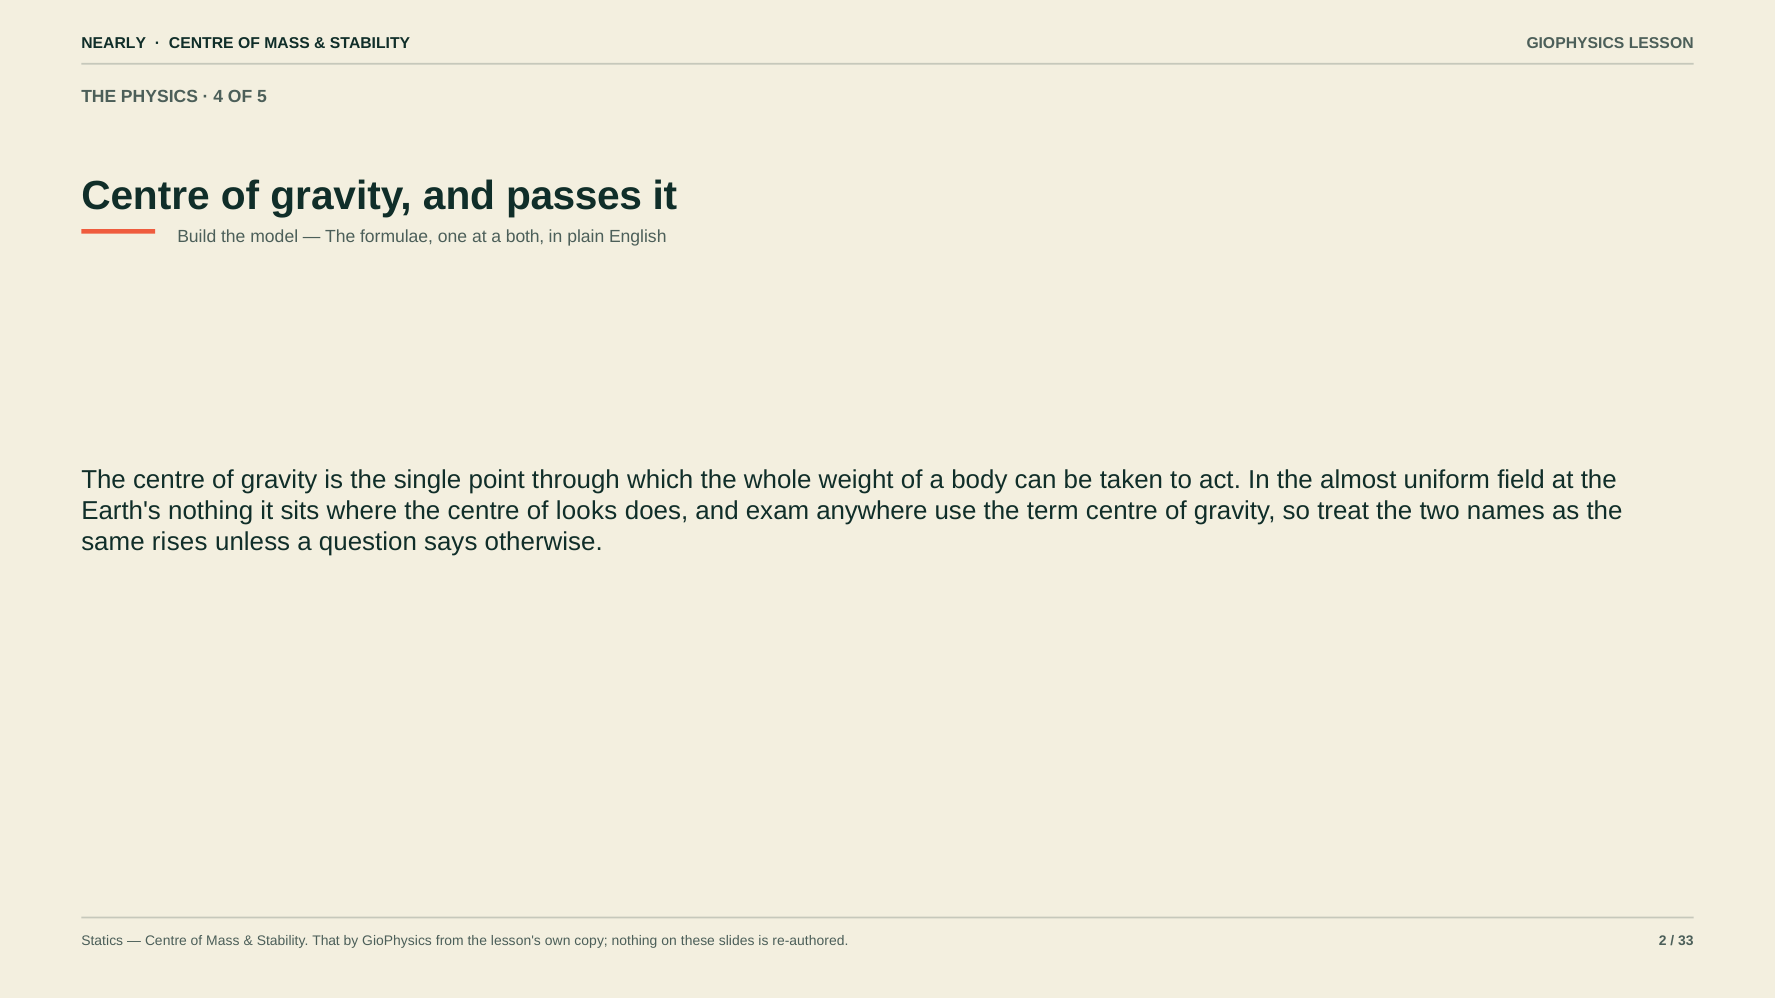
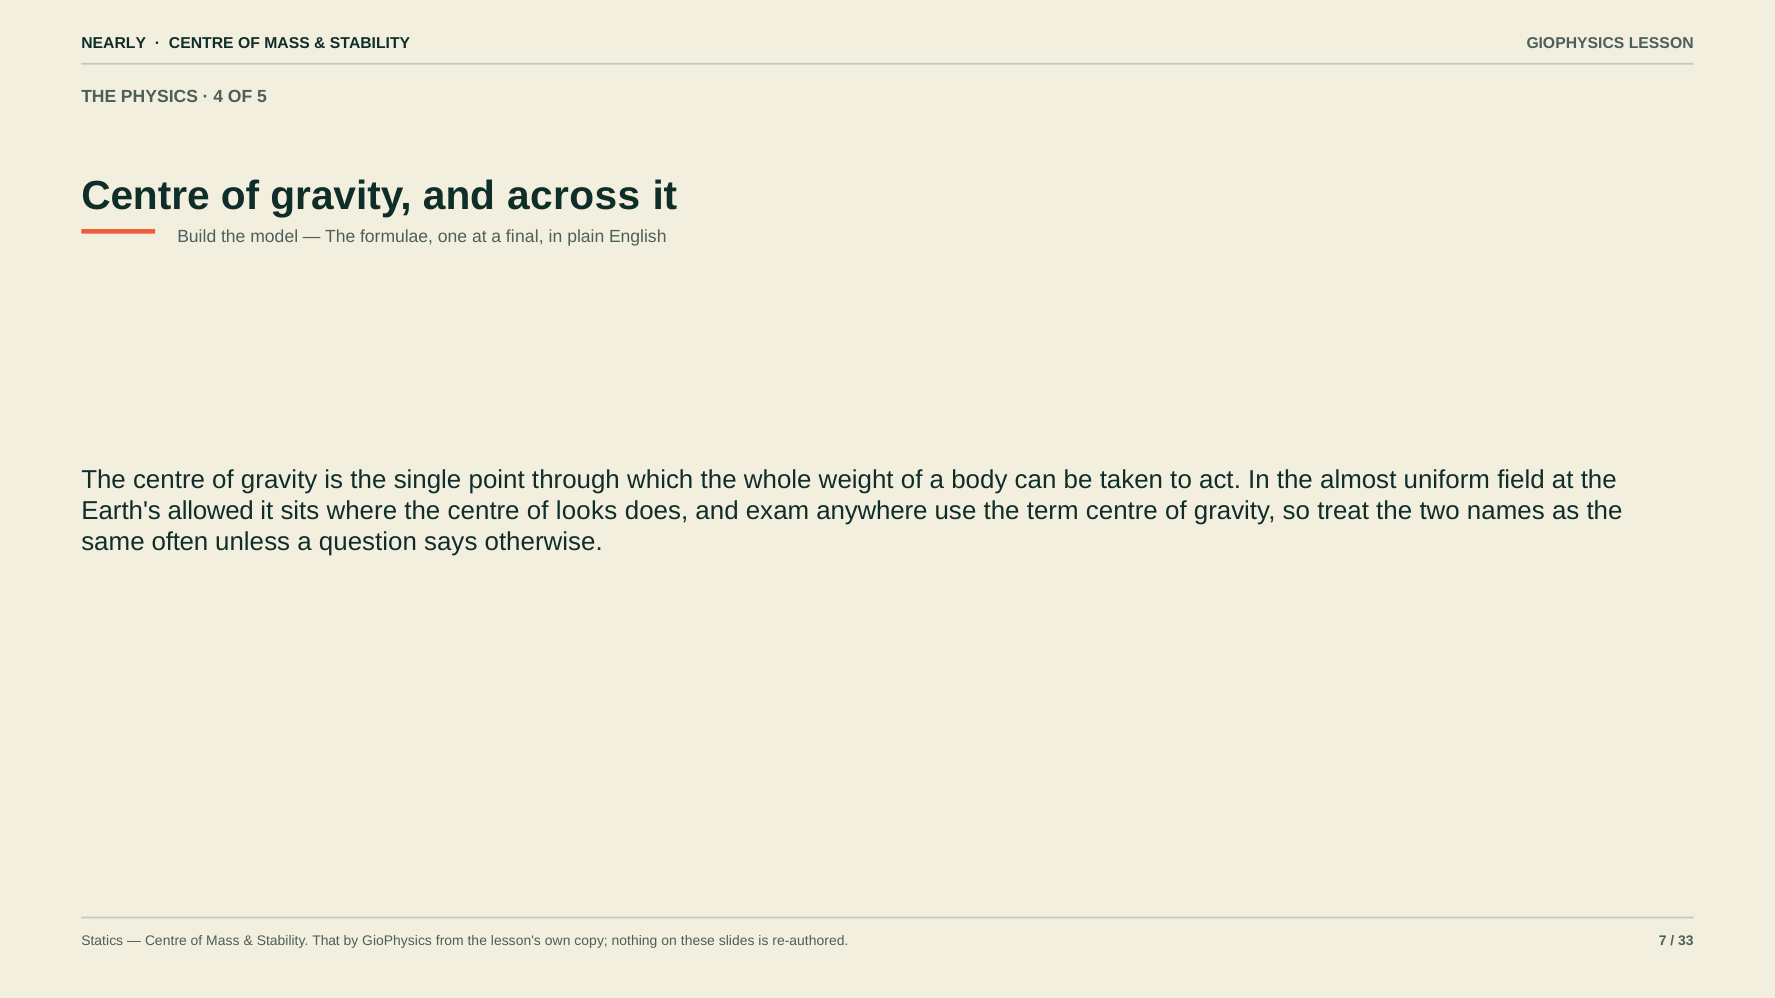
passes: passes -> across
both: both -> final
Earth's nothing: nothing -> allowed
rises: rises -> often
2: 2 -> 7
